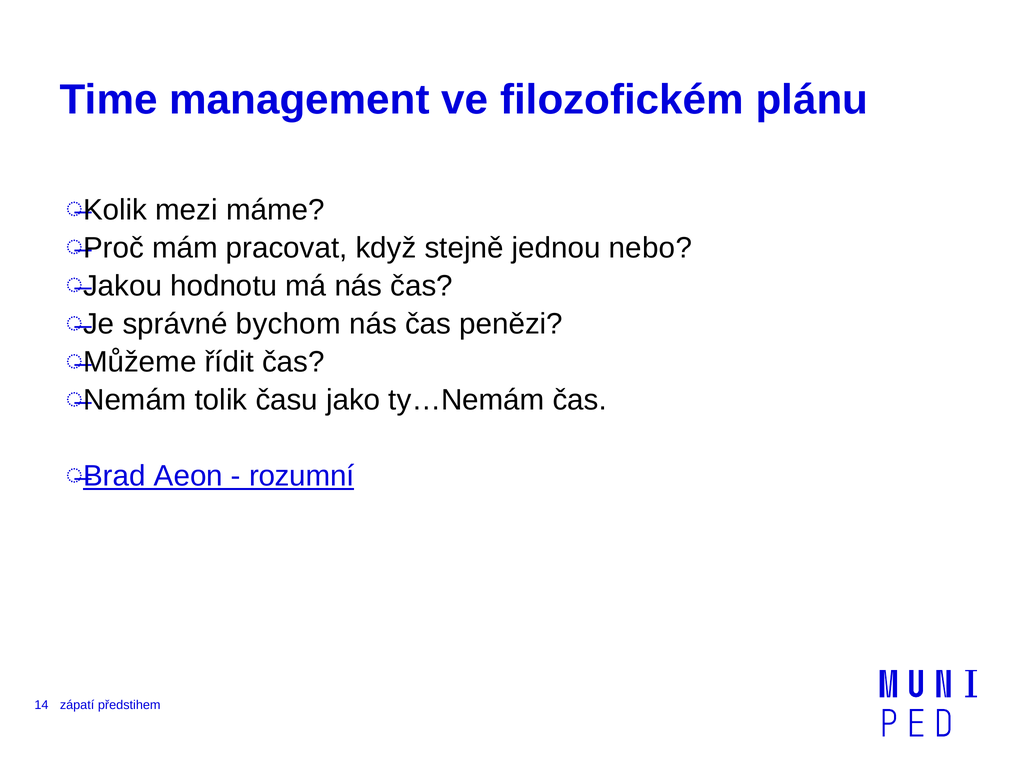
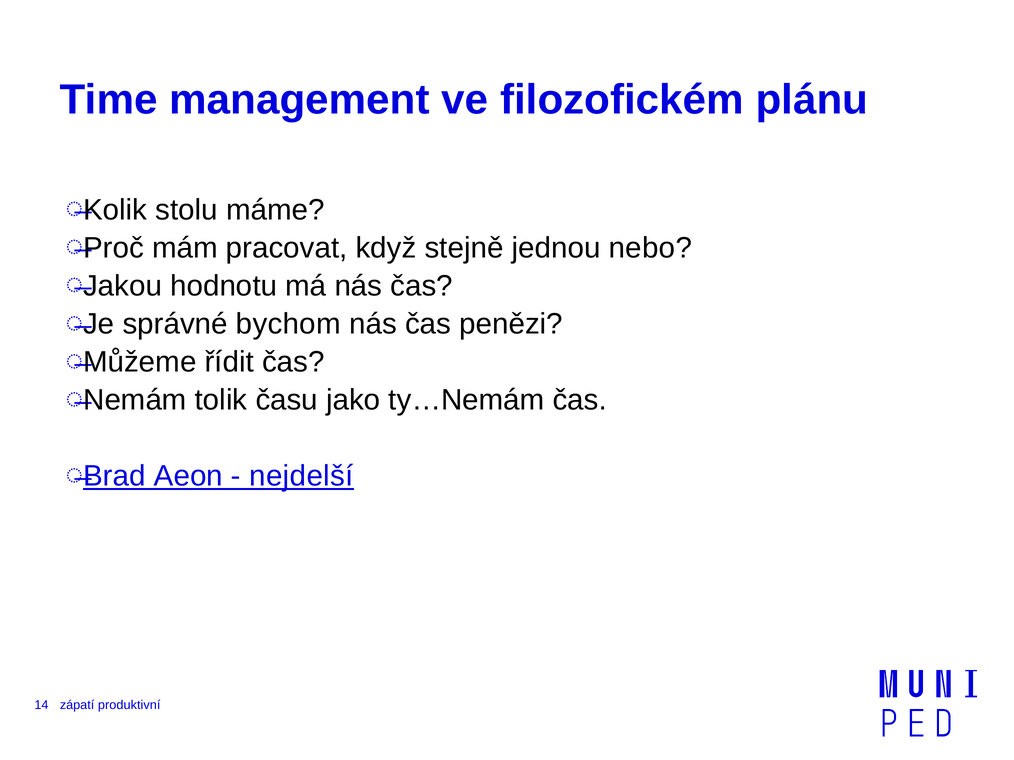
mezi: mezi -> stolu
rozumní: rozumní -> nejdelší
předstihem: předstihem -> produktivní
